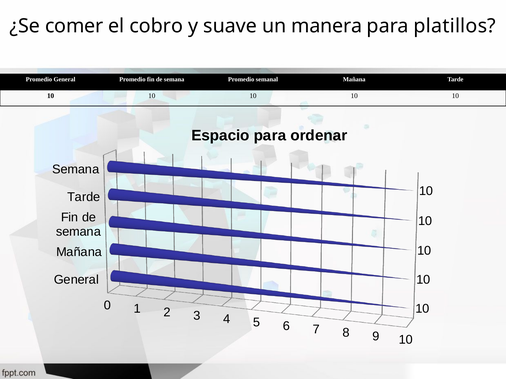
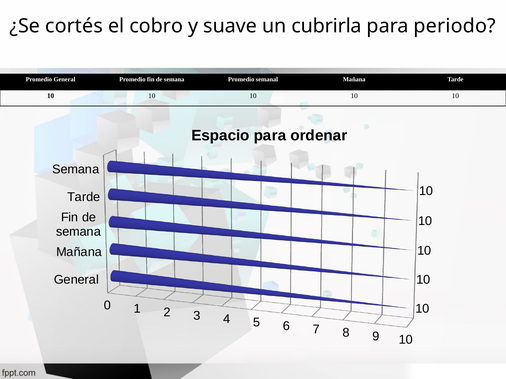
comer: comer -> cortés
manera: manera -> cubrirla
platillos: platillos -> periodo
